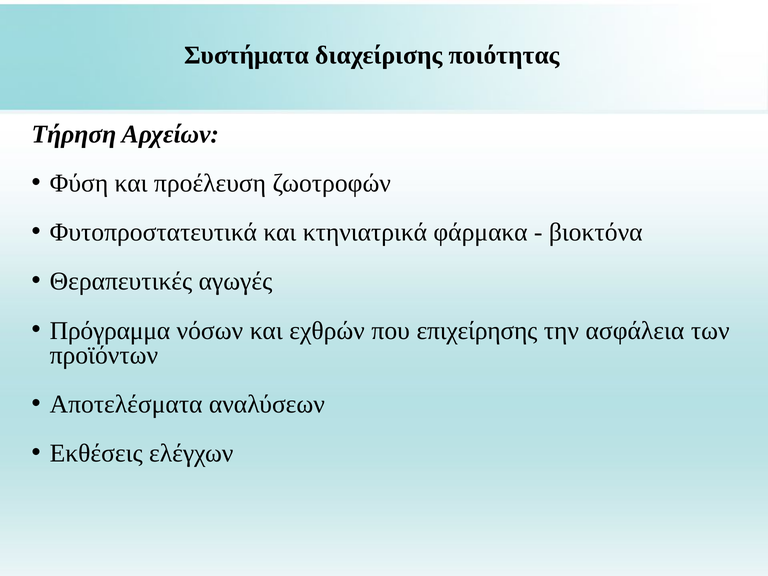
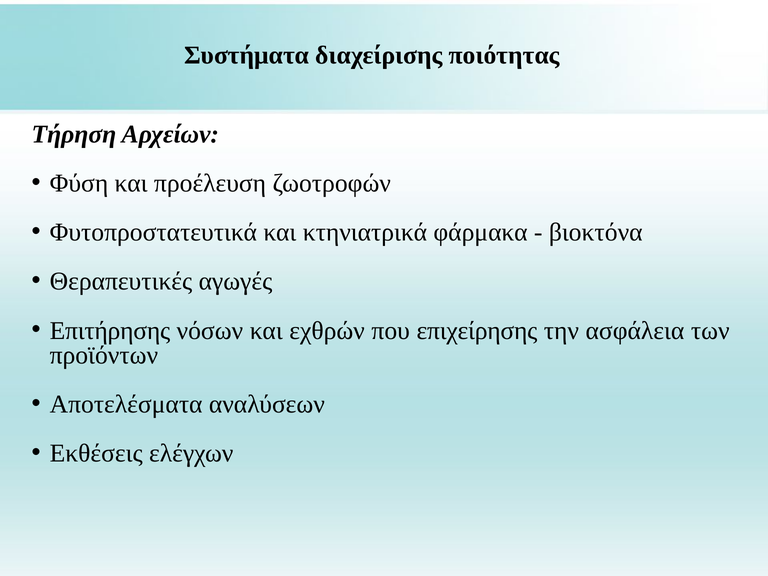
Πρόγραμμα: Πρόγραμμα -> Επιτήρησης
